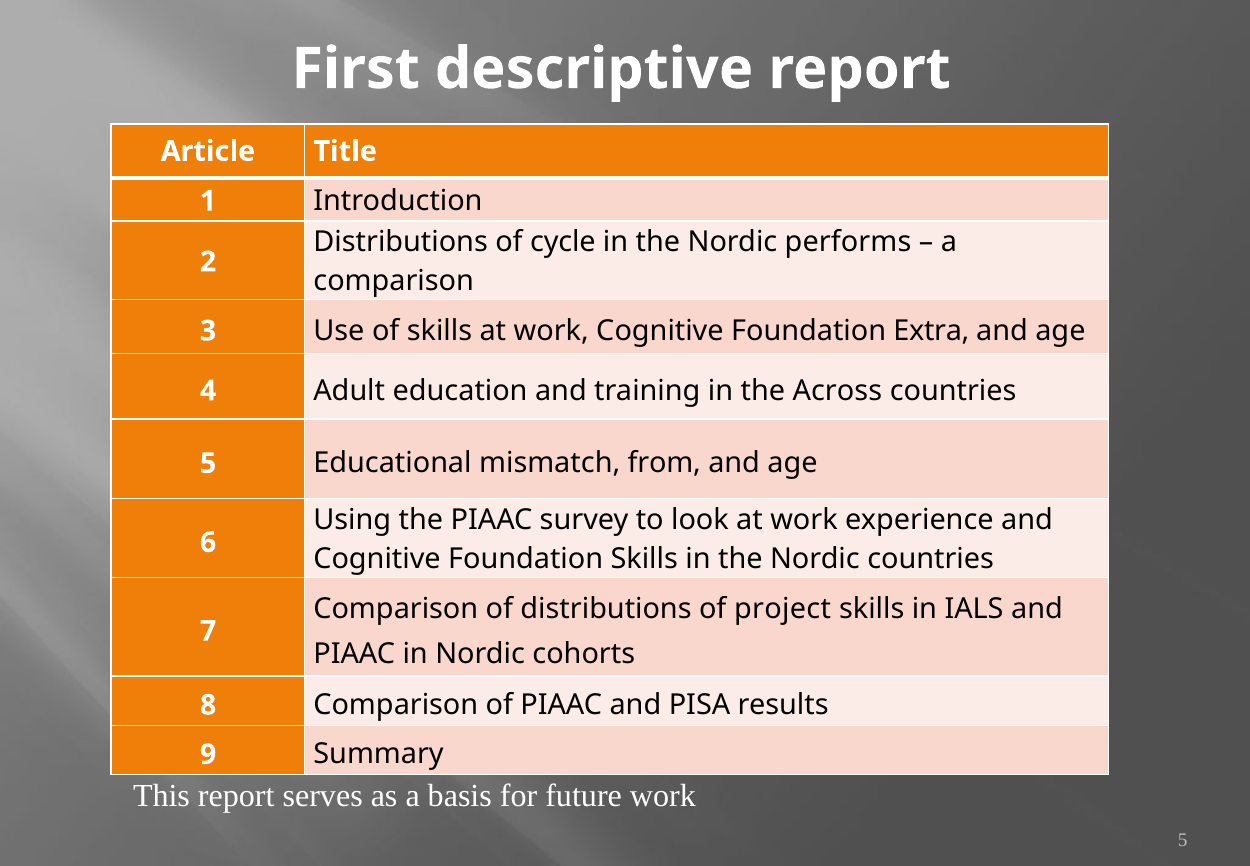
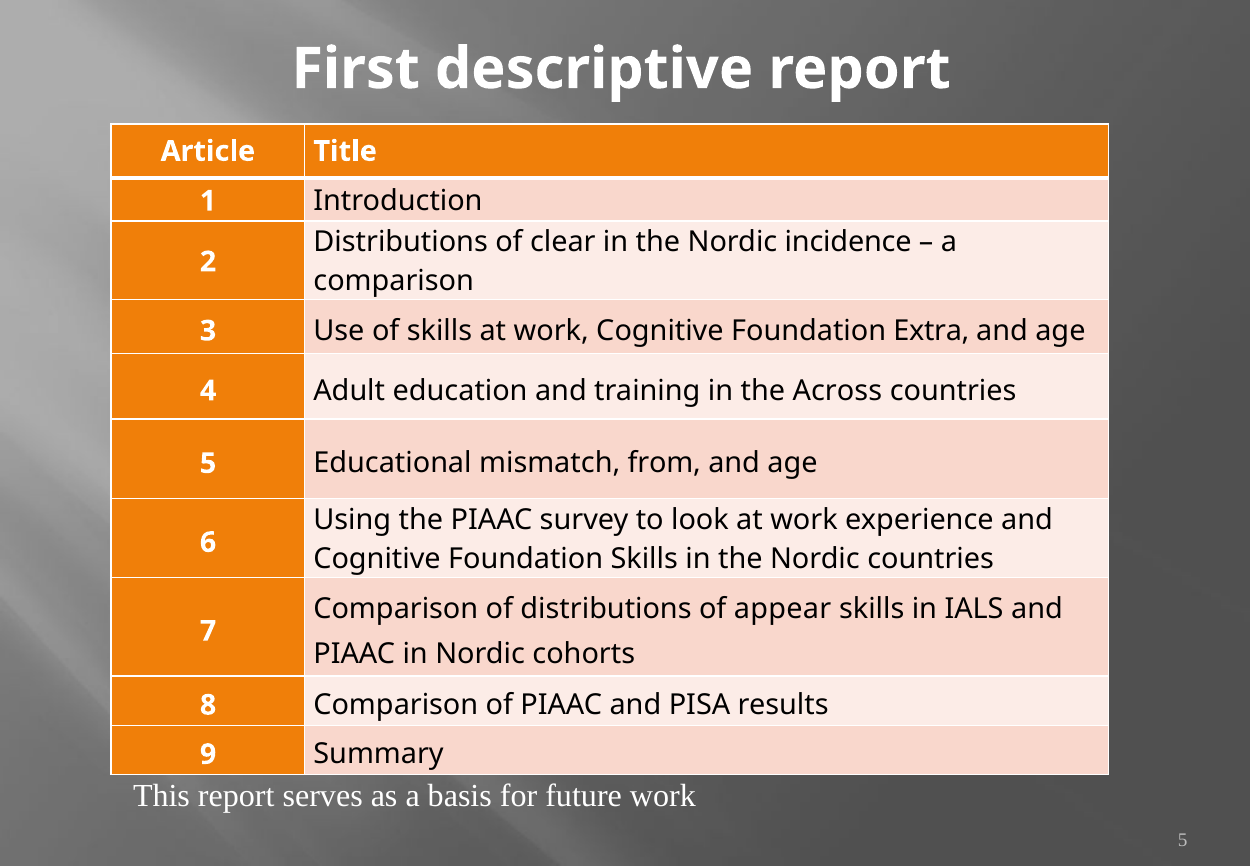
cycle: cycle -> clear
performs: performs -> incidence
project: project -> appear
